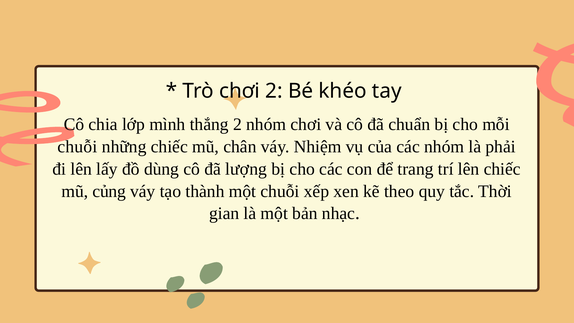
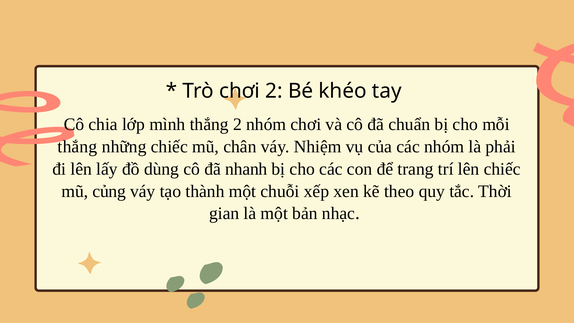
chuỗi at (77, 147): chuỗi -> thắng
lượng: lượng -> nhanh
